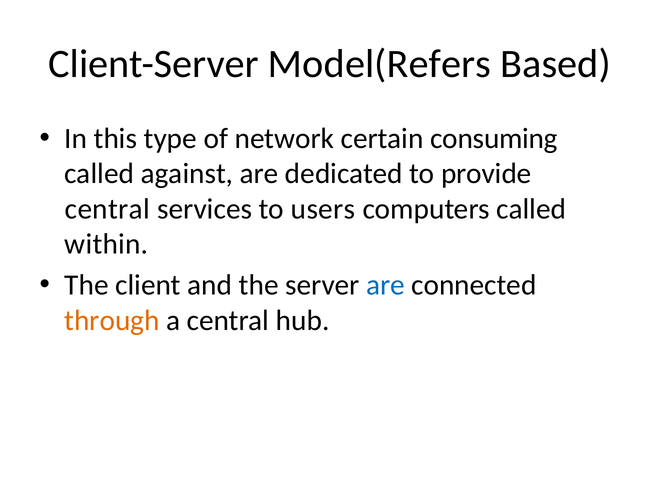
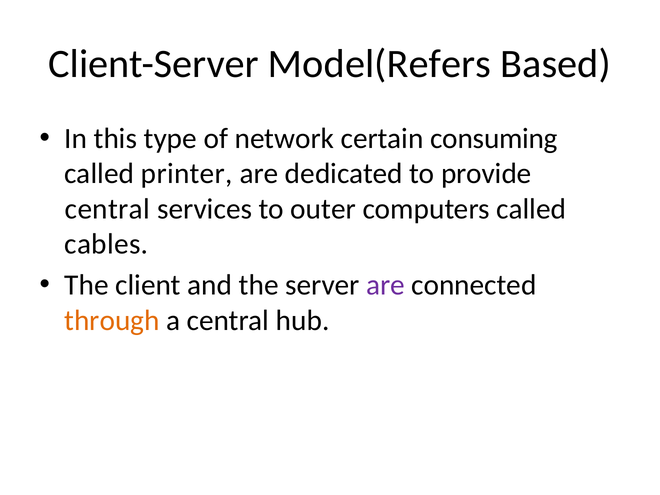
against: against -> printer
users: users -> outer
within: within -> cables
are at (386, 285) colour: blue -> purple
